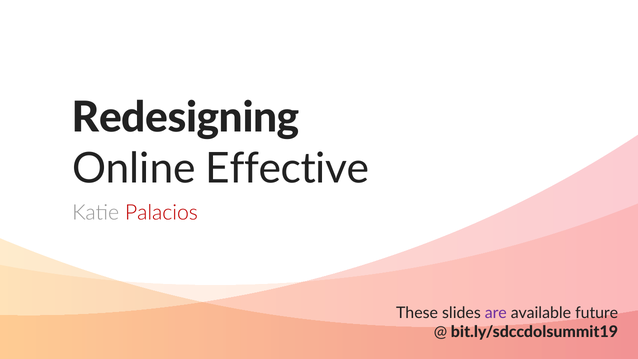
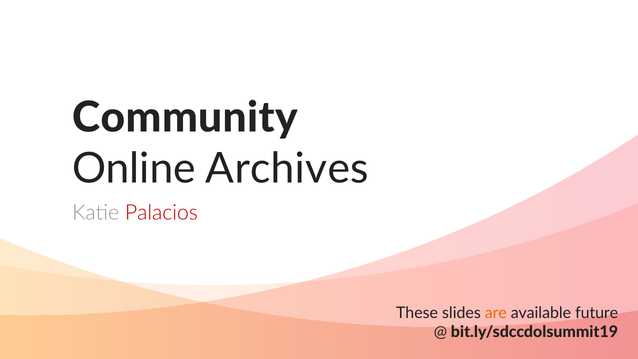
Redesigning: Redesigning -> Community
Effective: Effective -> Archives
are colour: purple -> orange
